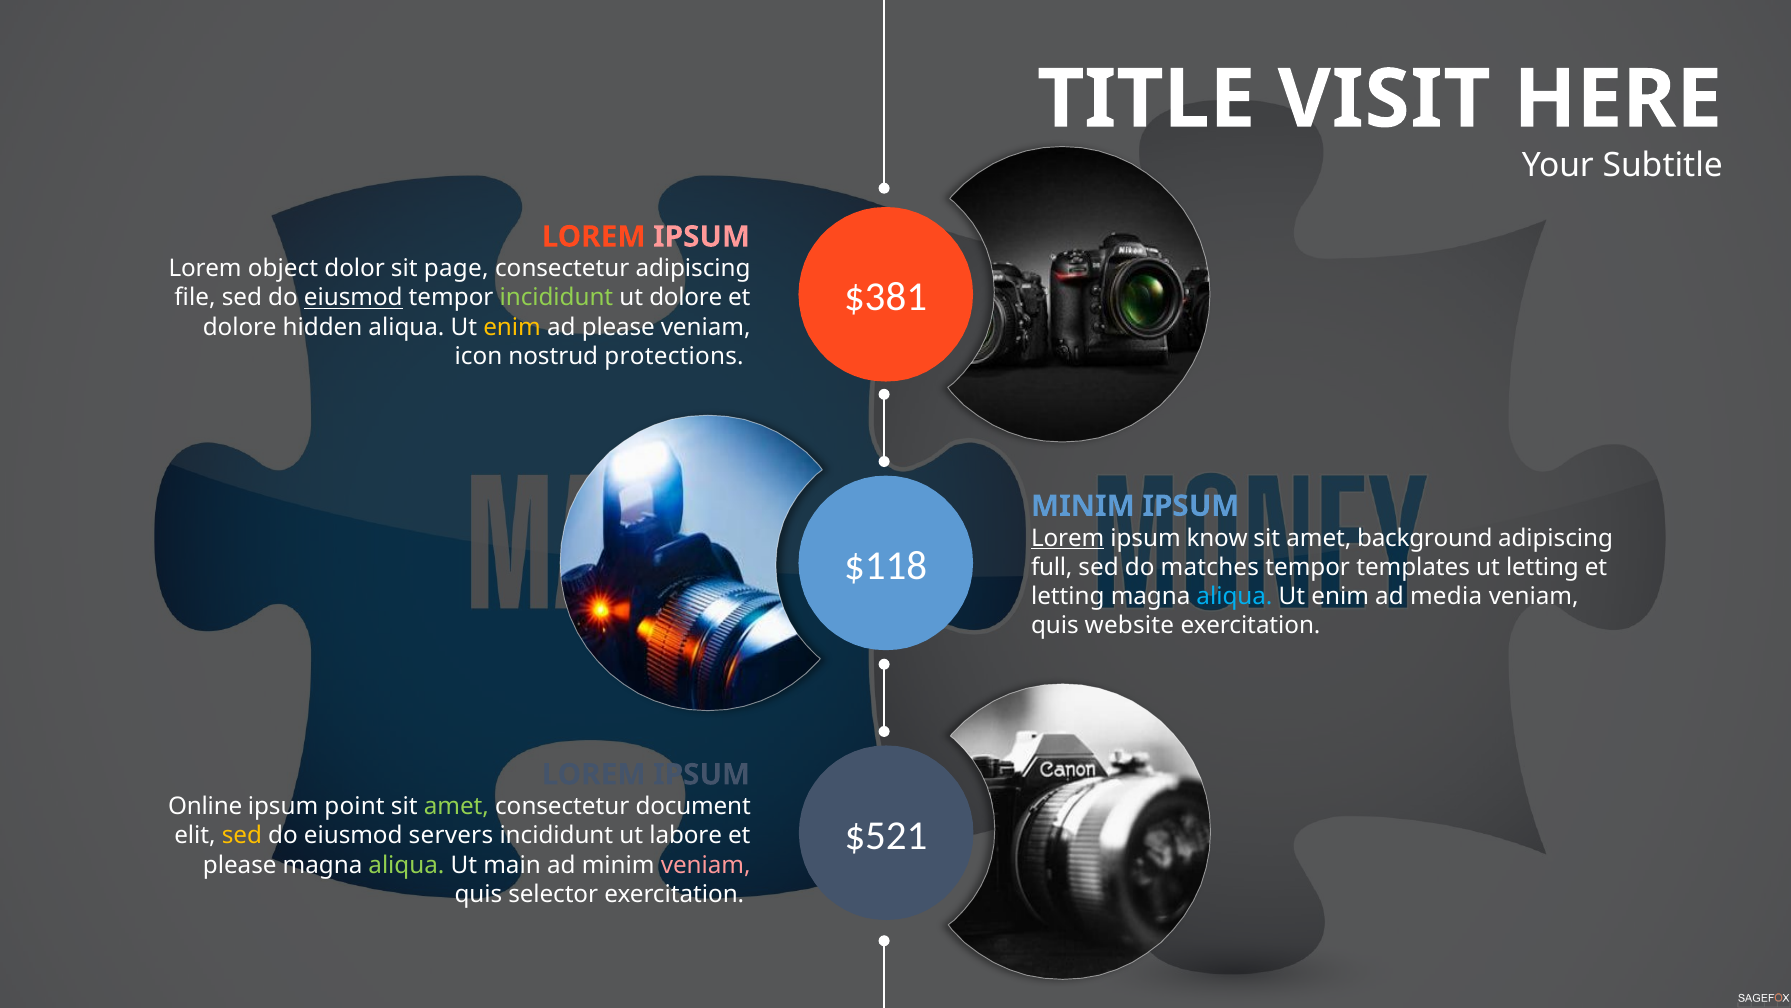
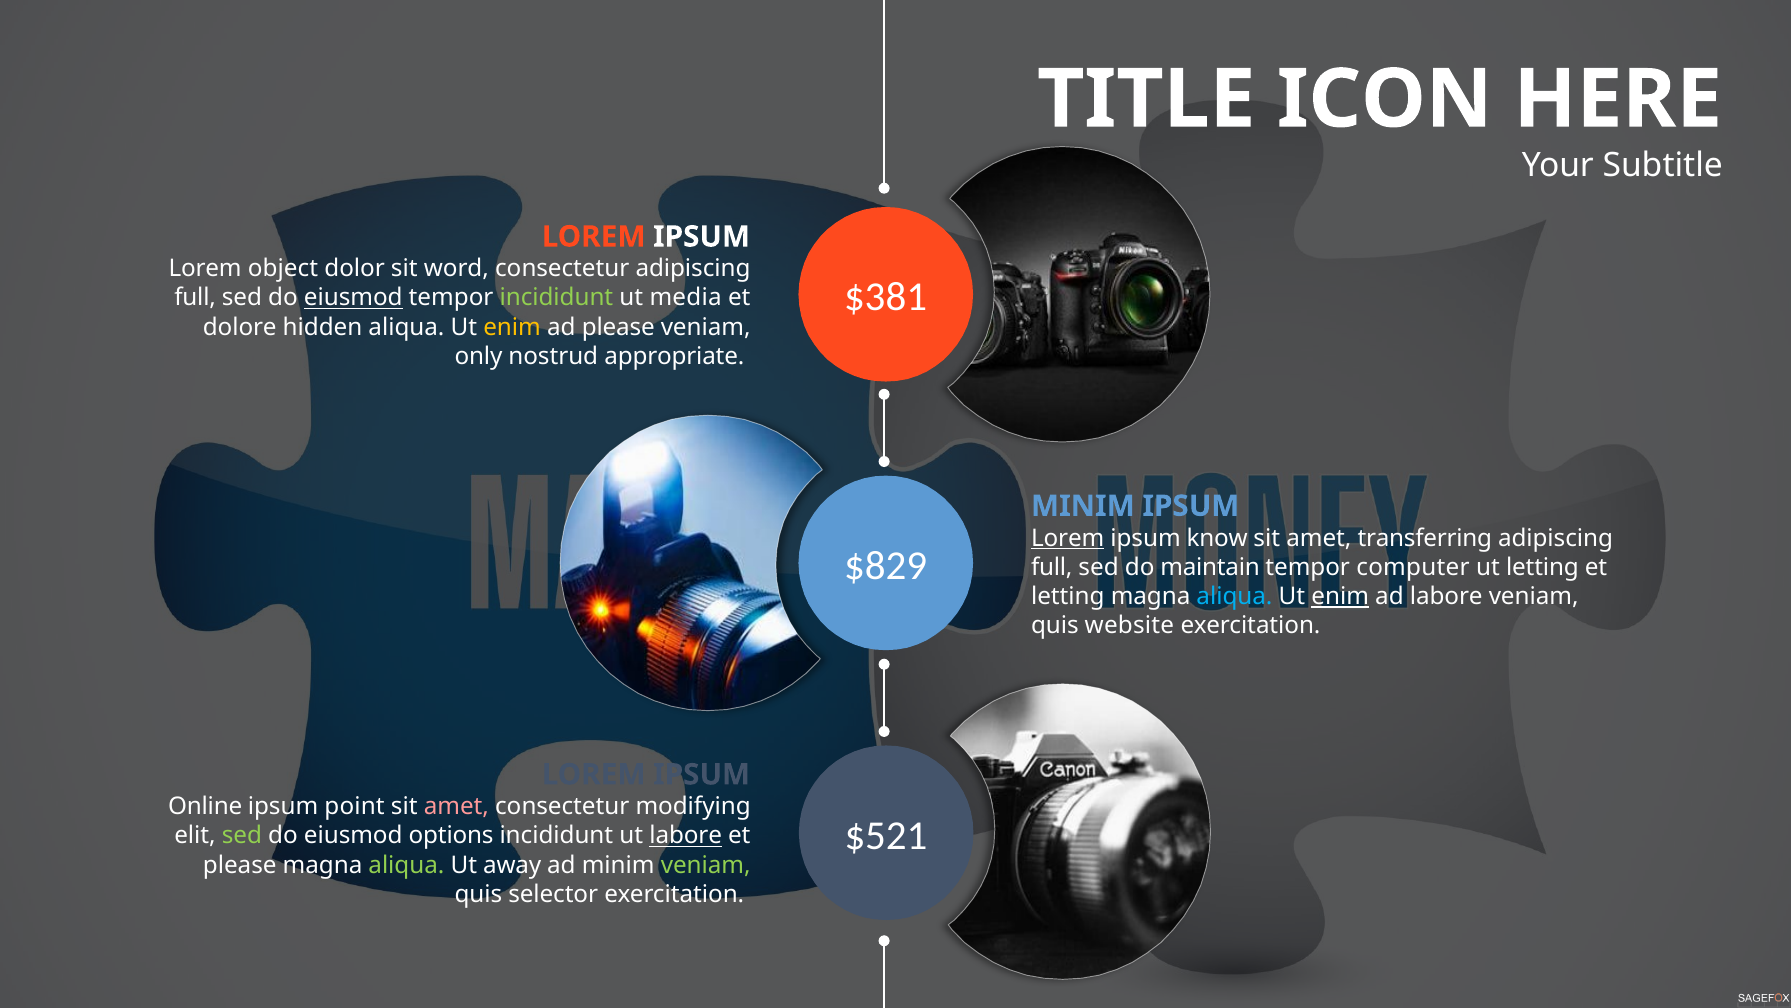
VISIT: VISIT -> ICON
IPSUM at (702, 237) colour: pink -> white
page: page -> word
file at (195, 298): file -> full
ut dolore: dolore -> media
icon: icon -> only
protections: protections -> appropriate
background: background -> transferring
$118: $118 -> $829
matches: matches -> maintain
templates: templates -> computer
enim at (1340, 596) underline: none -> present
ad media: media -> labore
amet at (456, 806) colour: light green -> pink
document: document -> modifying
sed at (242, 835) colour: yellow -> light green
servers: servers -> options
labore at (686, 835) underline: none -> present
main: main -> away
veniam at (706, 865) colour: pink -> light green
